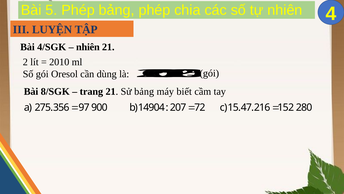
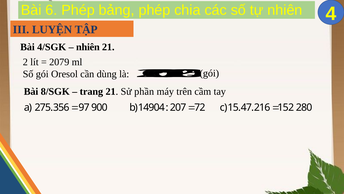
5: 5 -> 6
2010: 2010 -> 2079
Sử bảng: bảng -> phần
biết: biết -> trên
